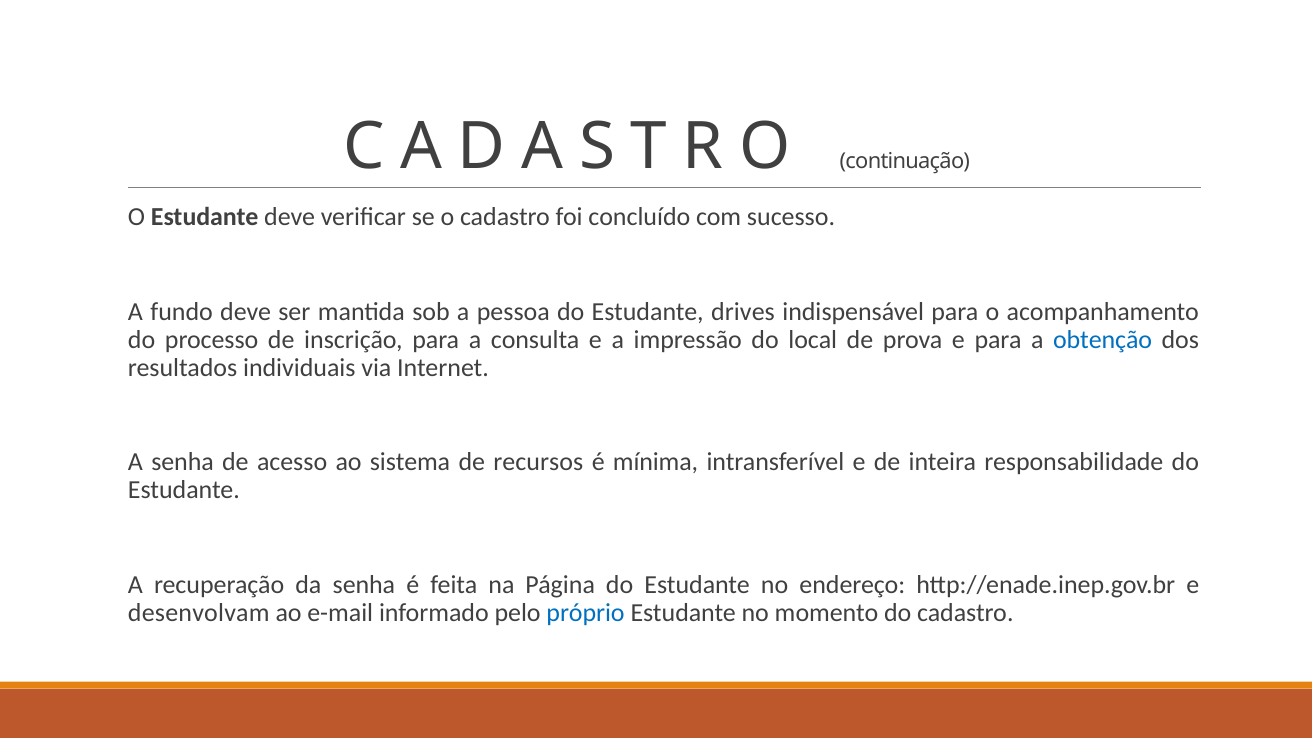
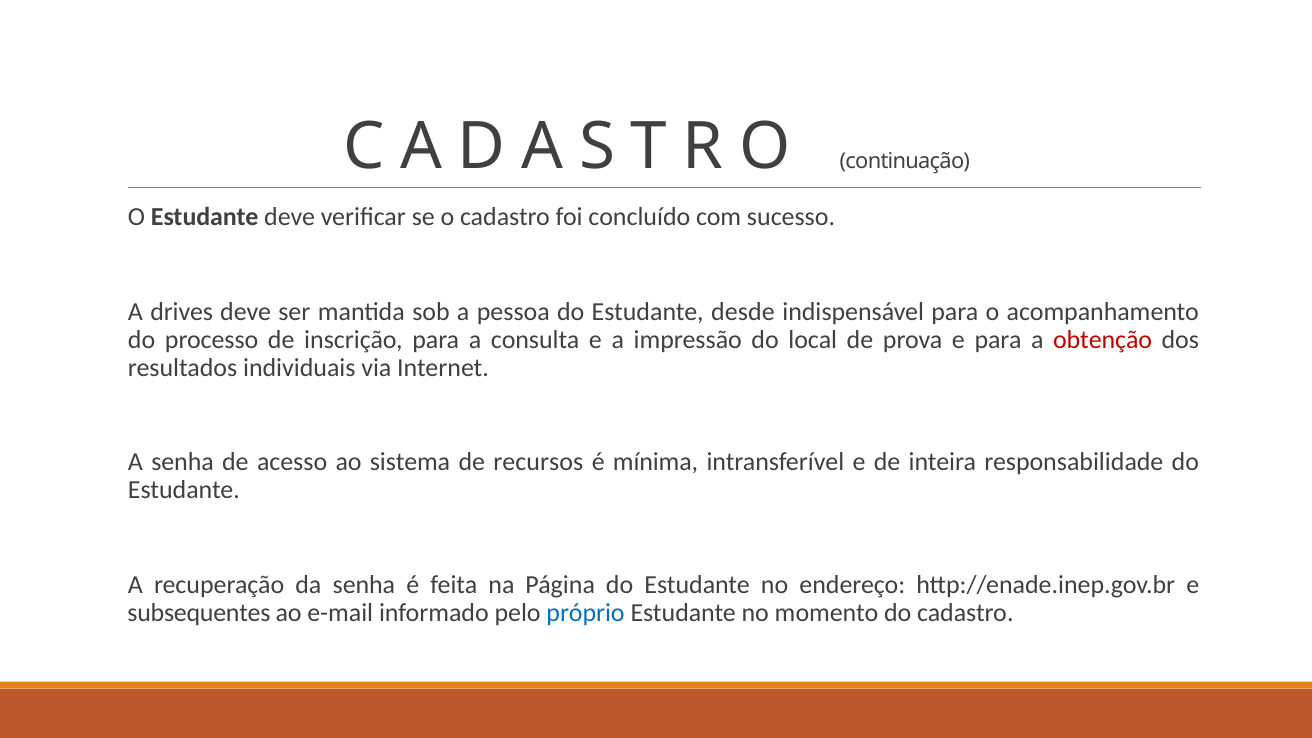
fundo: fundo -> drives
drives: drives -> desde
obtenção colour: blue -> red
desenvolvam: desenvolvam -> subsequentes
